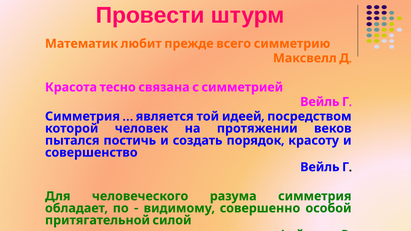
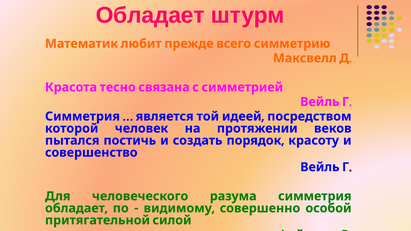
Провести at (150, 15): Провести -> Обладает
